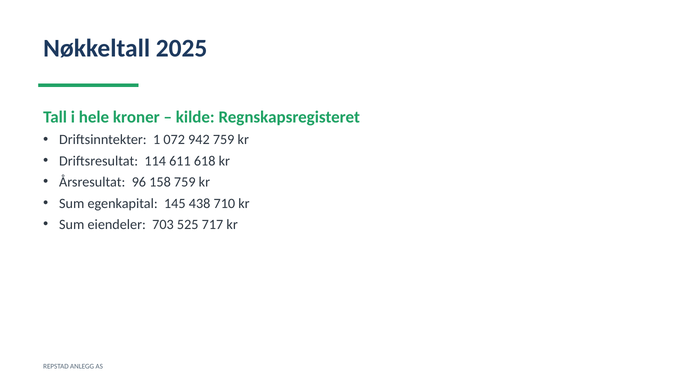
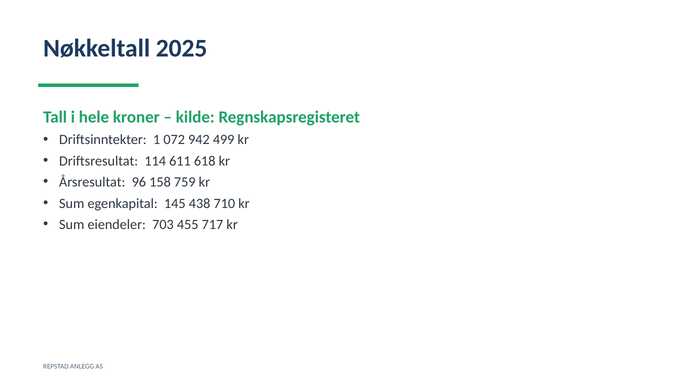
942 759: 759 -> 499
525: 525 -> 455
